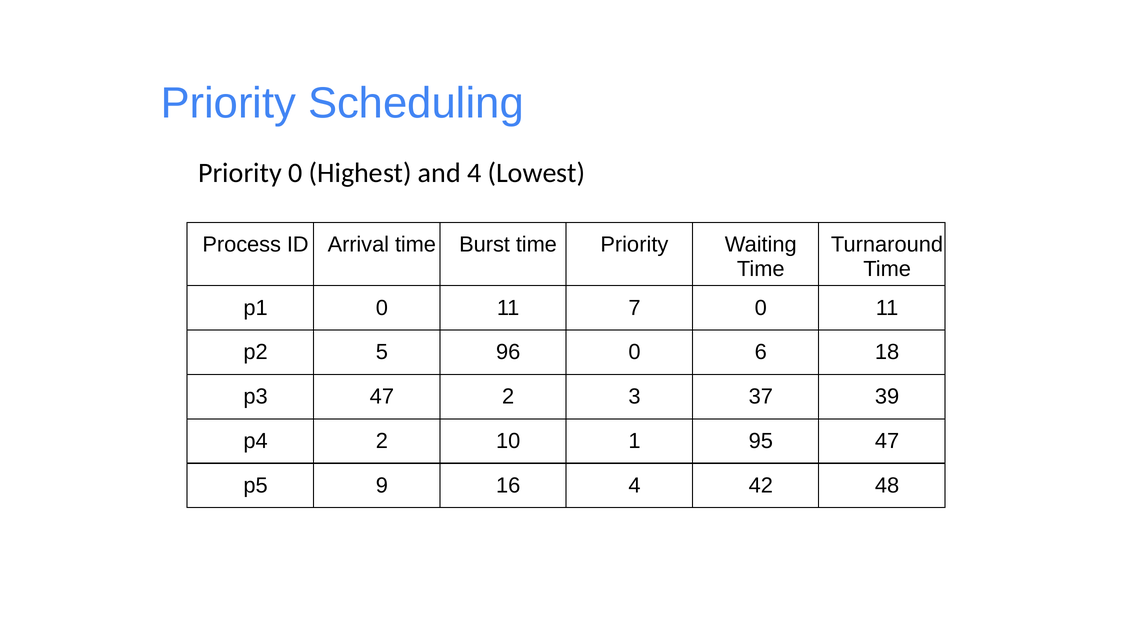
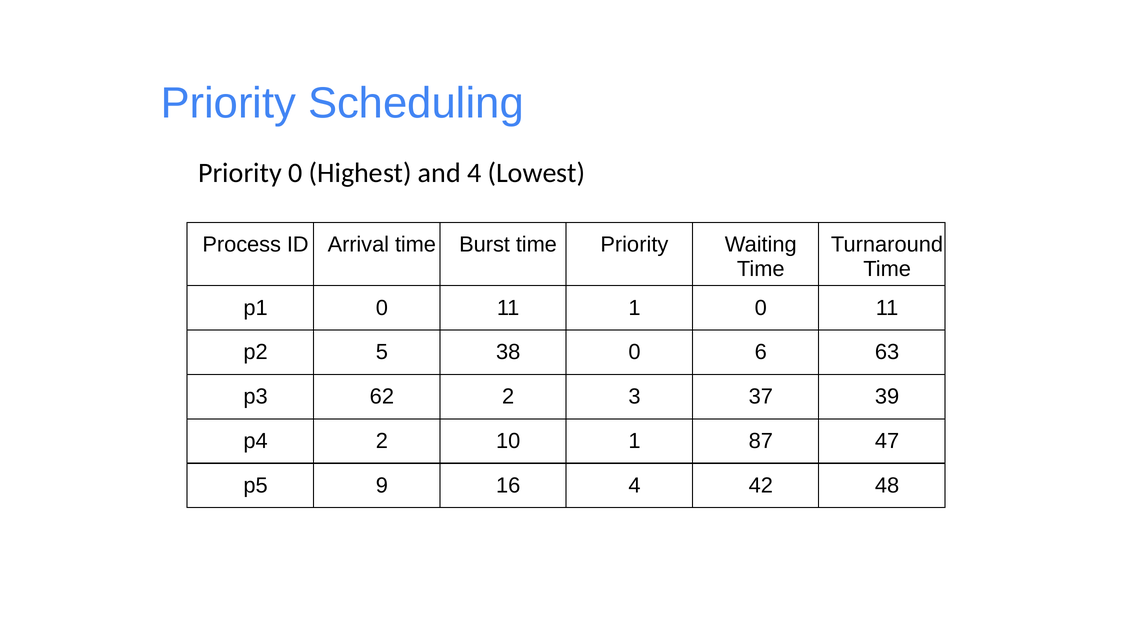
11 7: 7 -> 1
96: 96 -> 38
18: 18 -> 63
p3 47: 47 -> 62
95: 95 -> 87
